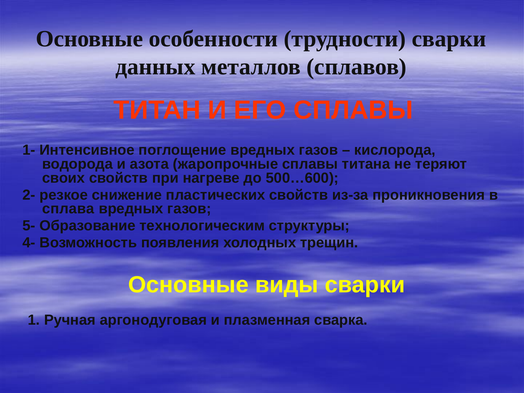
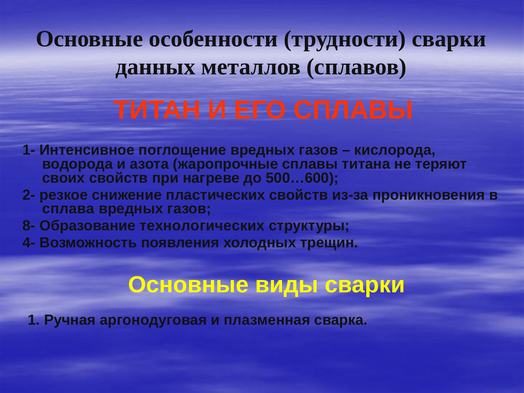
5-: 5- -> 8-
технологическим: технологическим -> технологических
